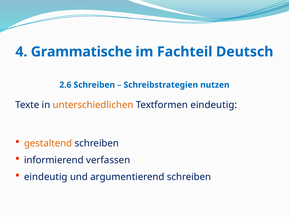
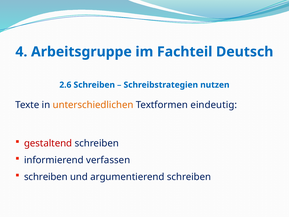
Grammatische: Grammatische -> Arbeitsgruppe
gestaltend colour: orange -> red
eindeutig at (46, 177): eindeutig -> schreiben
